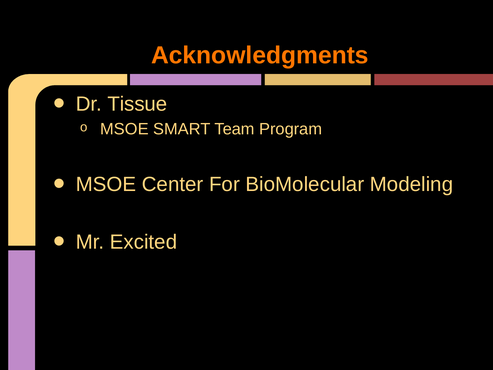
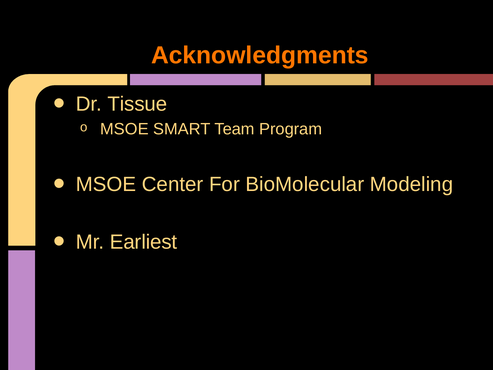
Excited: Excited -> Earliest
